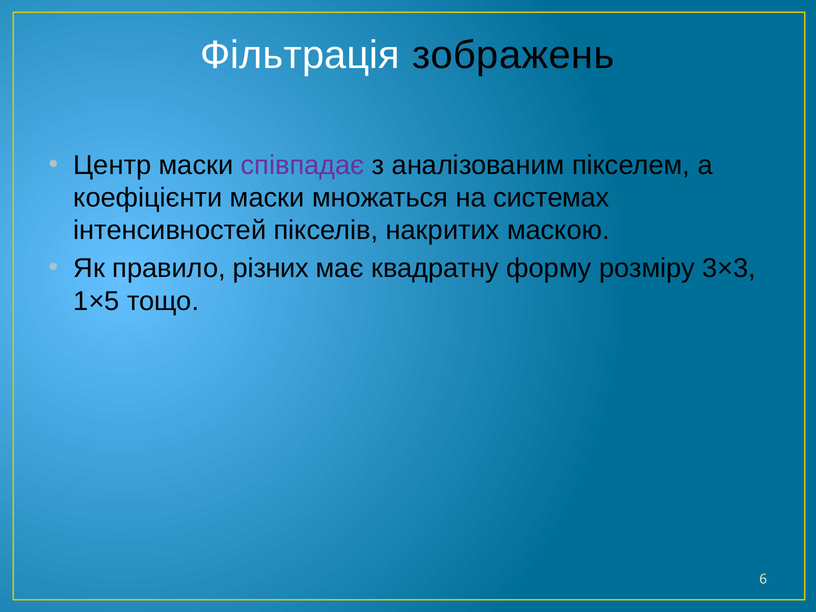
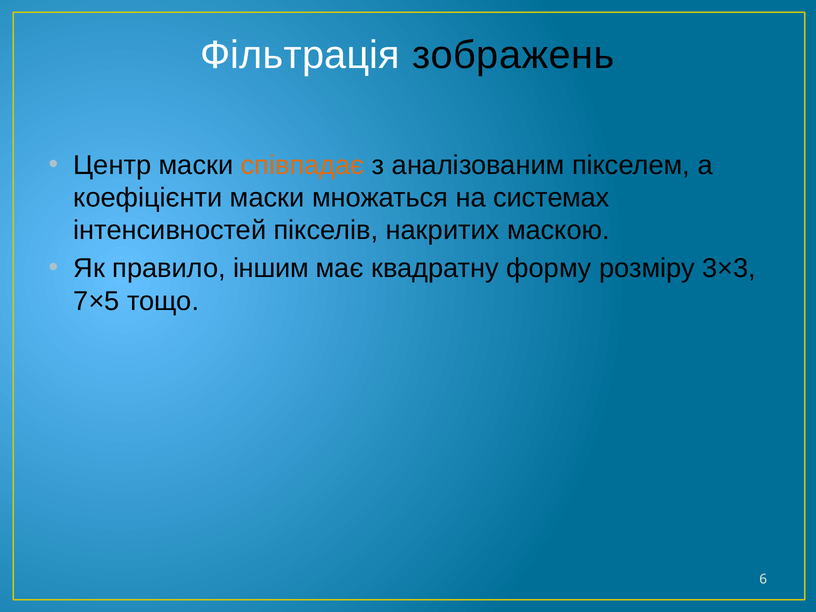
співпадає colour: purple -> orange
різних: різних -> іншим
1×5: 1×5 -> 7×5
